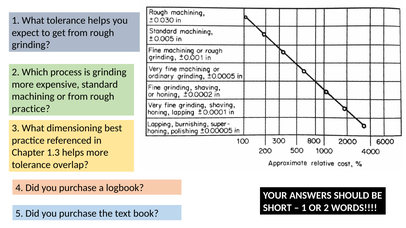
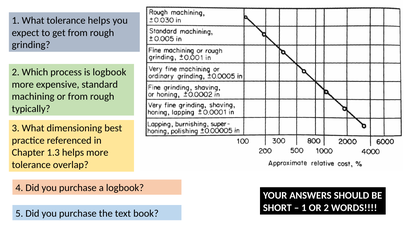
is grinding: grinding -> logbook
practice at (31, 109): practice -> typically
